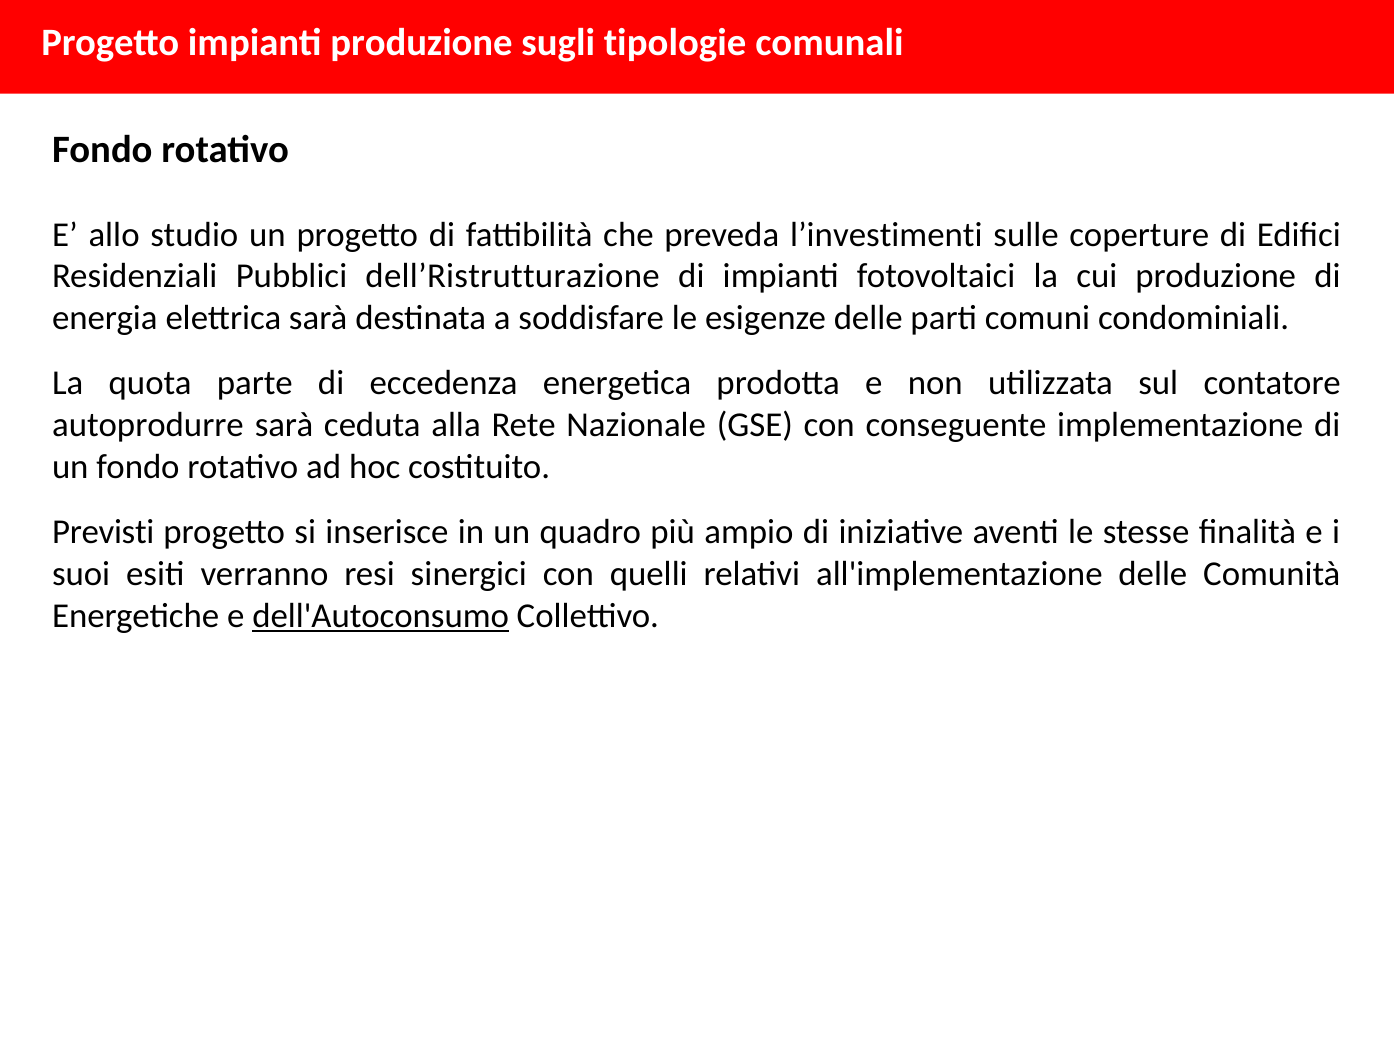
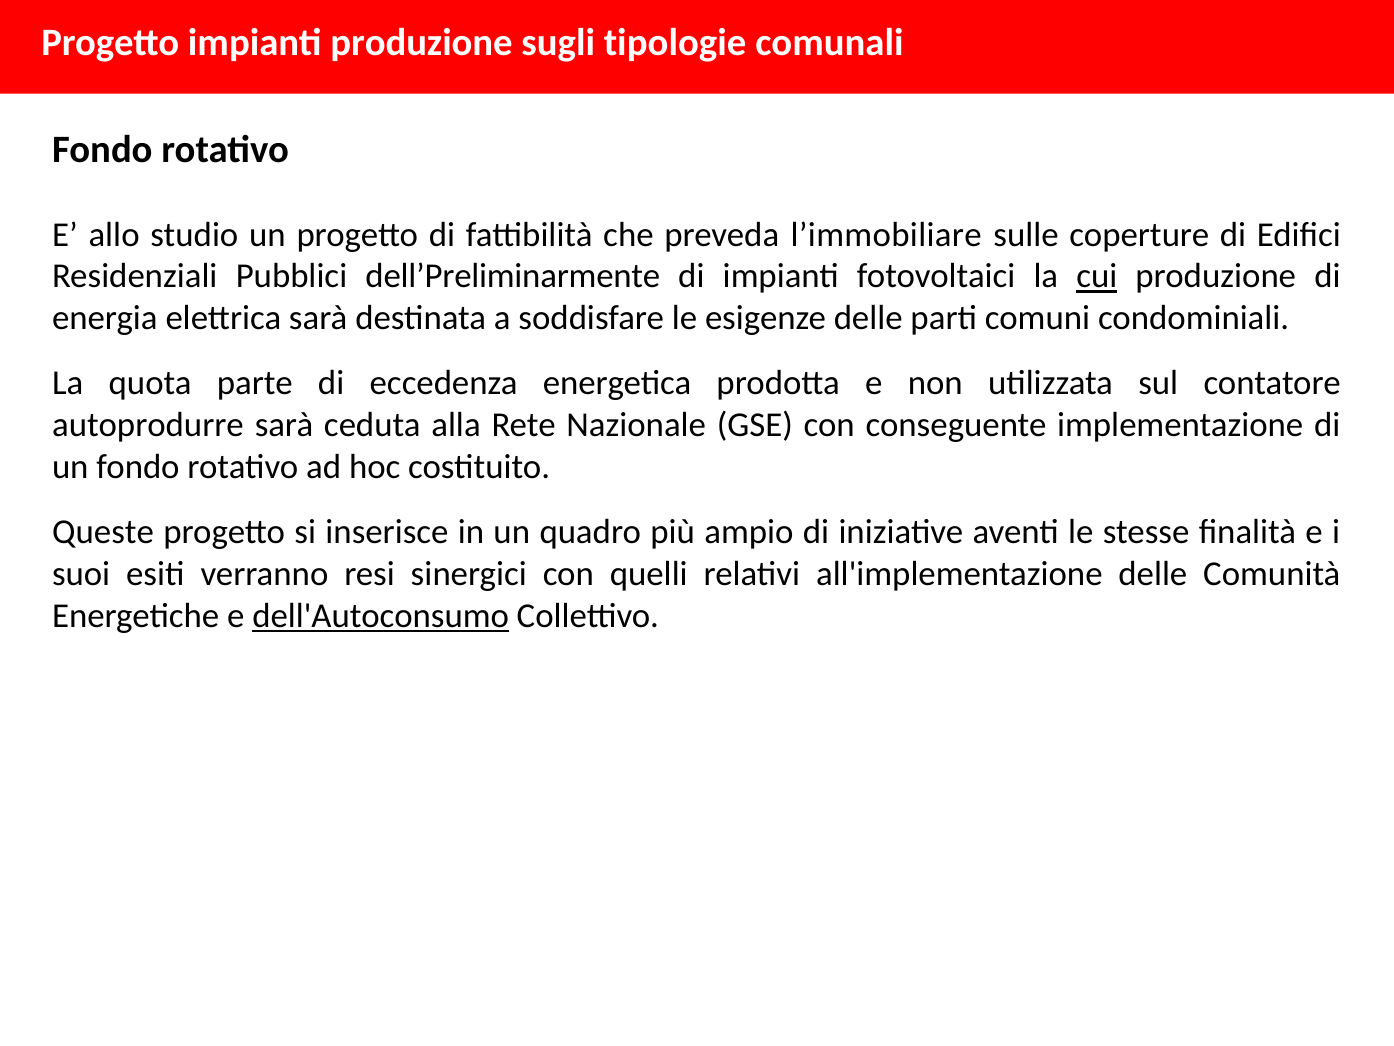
l’investimenti: l’investimenti -> l’immobiliare
dell’Ristrutturazione: dell’Ristrutturazione -> dell’Preliminarmente
cui underline: none -> present
Previsti: Previsti -> Queste
